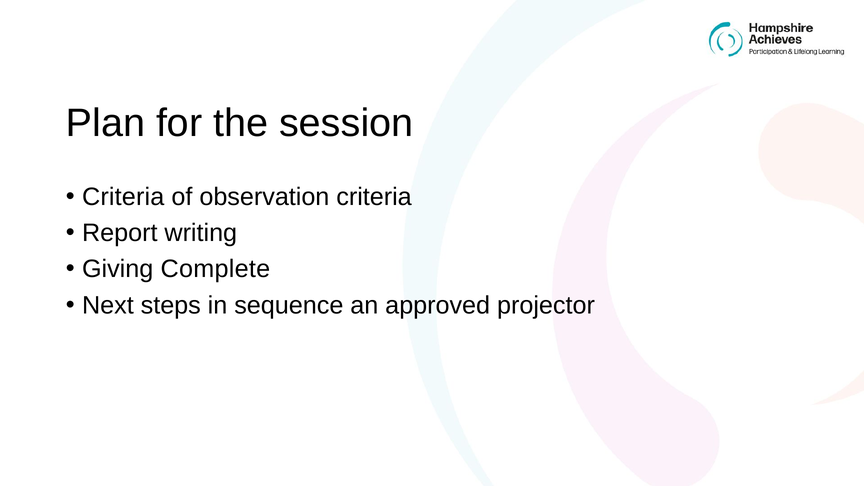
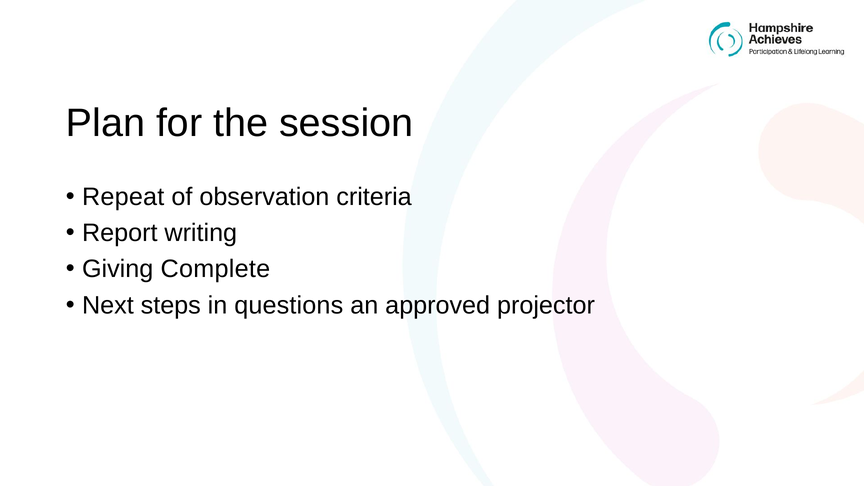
Criteria at (123, 197): Criteria -> Repeat
sequence: sequence -> questions
